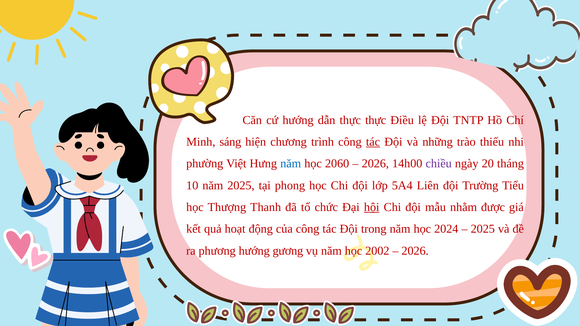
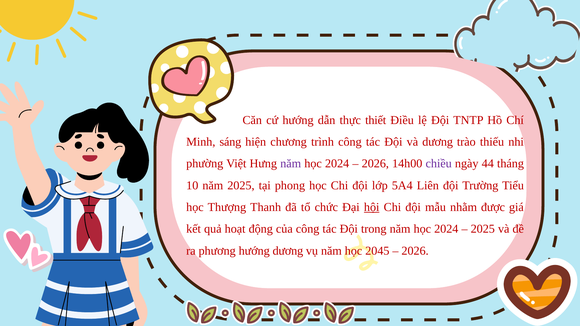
thực thực: thực -> thiết
tác at (373, 142) underline: present -> none
và những: những -> dương
năm at (291, 164) colour: blue -> purple
2060 at (337, 164): 2060 -> 2024
20: 20 -> 44
hướng gương: gương -> dương
2002: 2002 -> 2045
